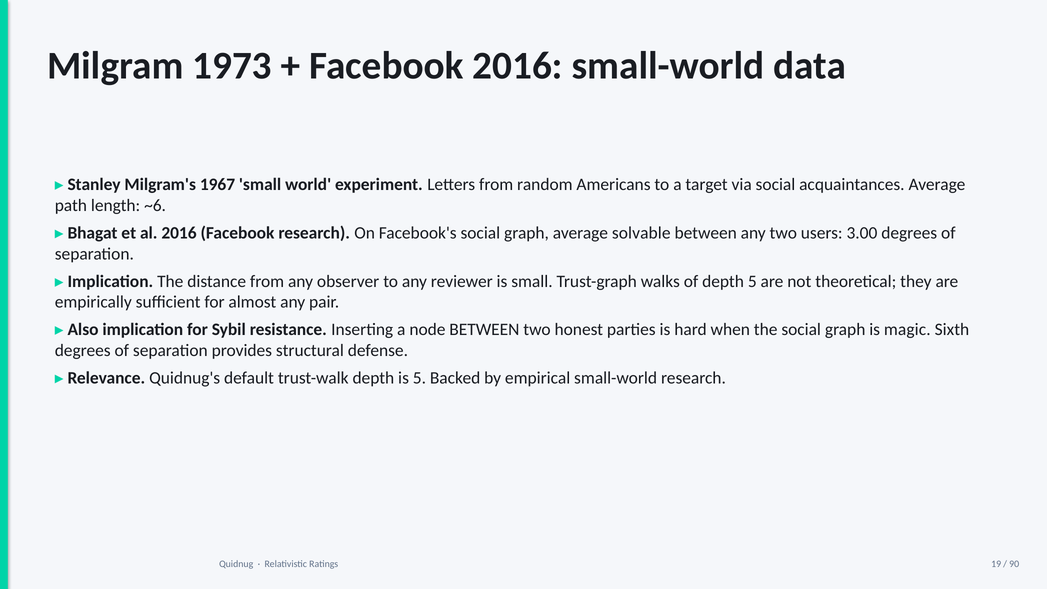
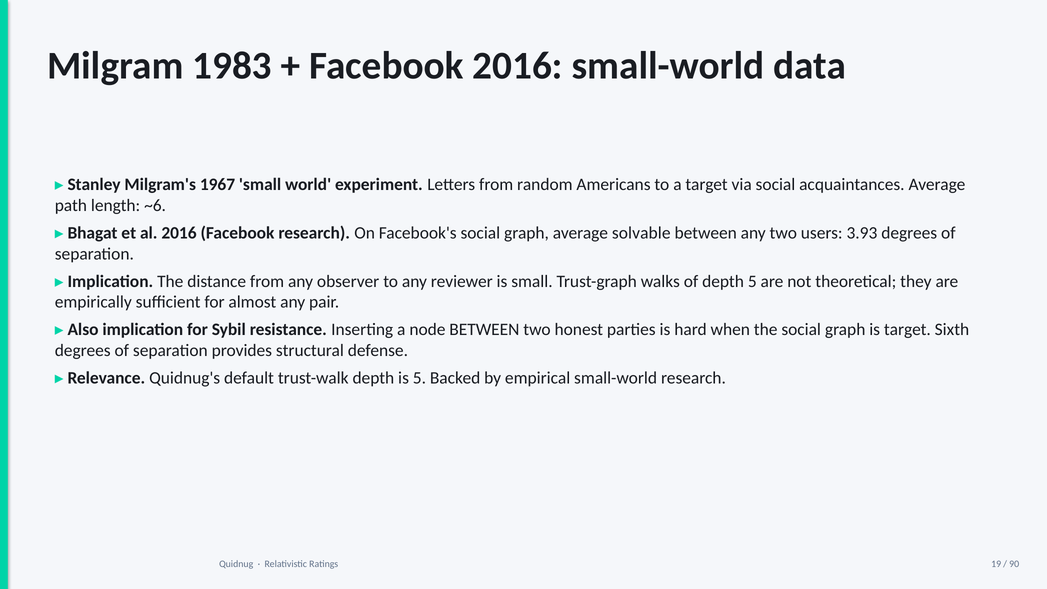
1973: 1973 -> 1983
3.00: 3.00 -> 3.93
is magic: magic -> target
